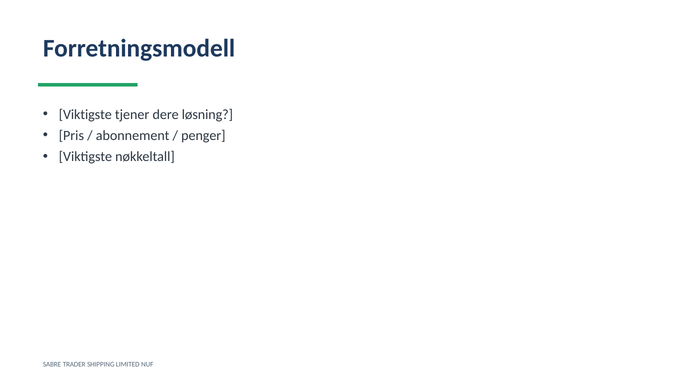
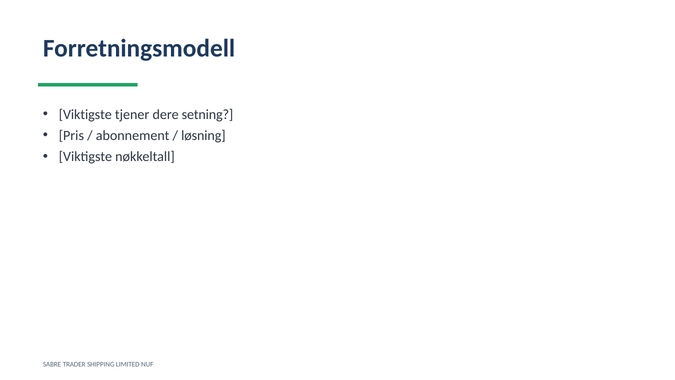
løsning: løsning -> setning
penger: penger -> løsning
